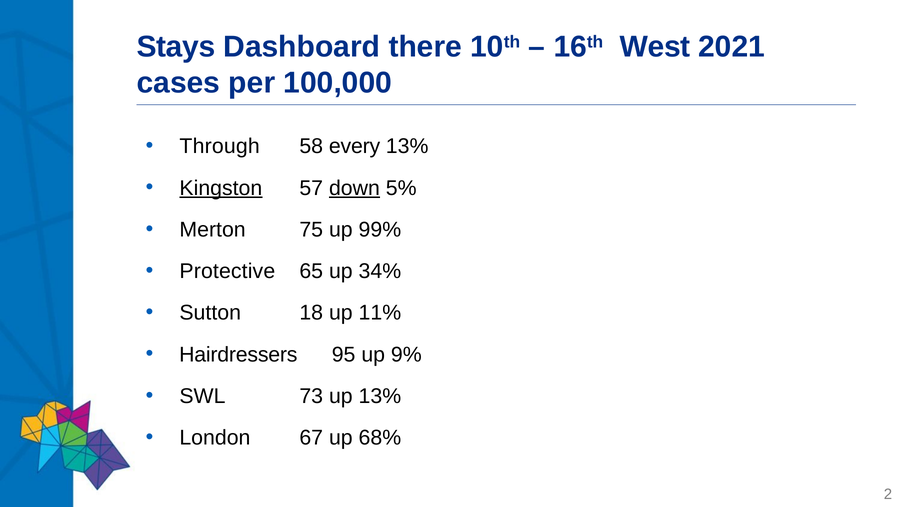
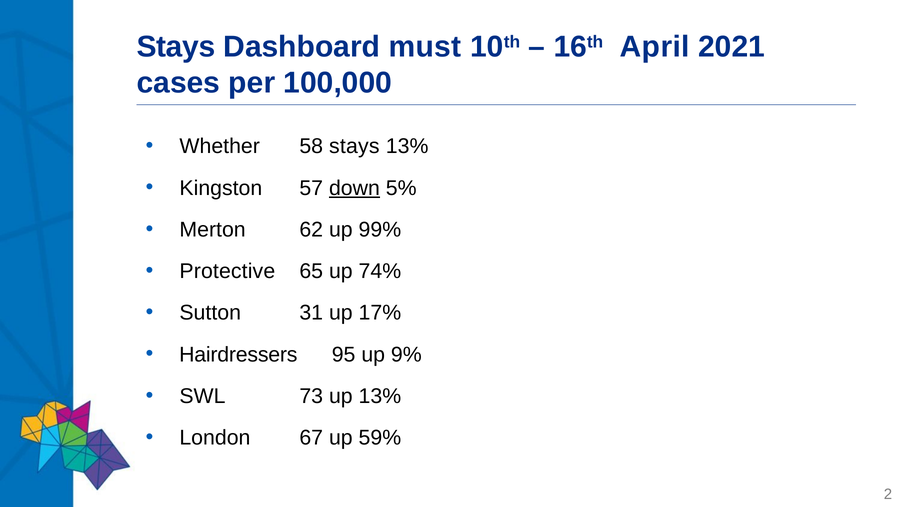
there: there -> must
West: West -> April
Through: Through -> Whether
58 every: every -> stays
Kingston underline: present -> none
75: 75 -> 62
34%: 34% -> 74%
18: 18 -> 31
11%: 11% -> 17%
68%: 68% -> 59%
